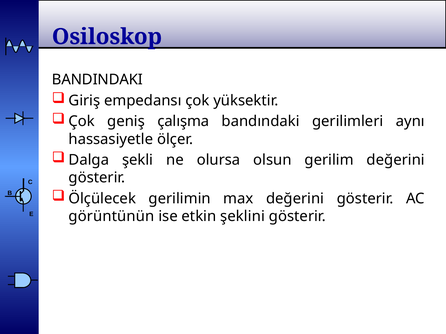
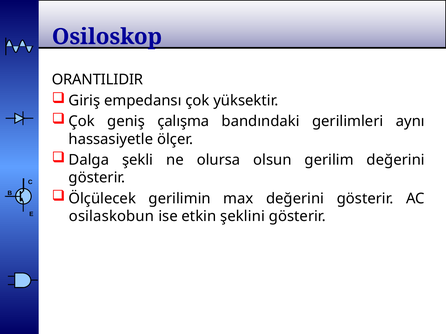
BANDINDAKI: BANDINDAKI -> ORANTILIDIR
görüntünün: görüntünün -> osilaskobun
